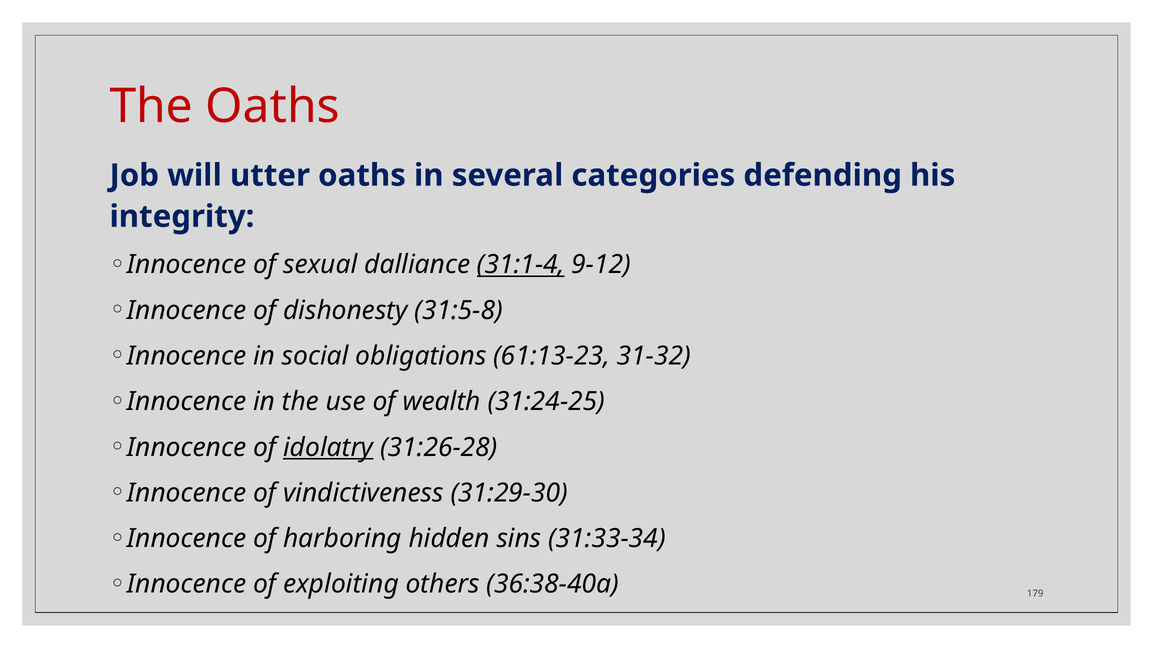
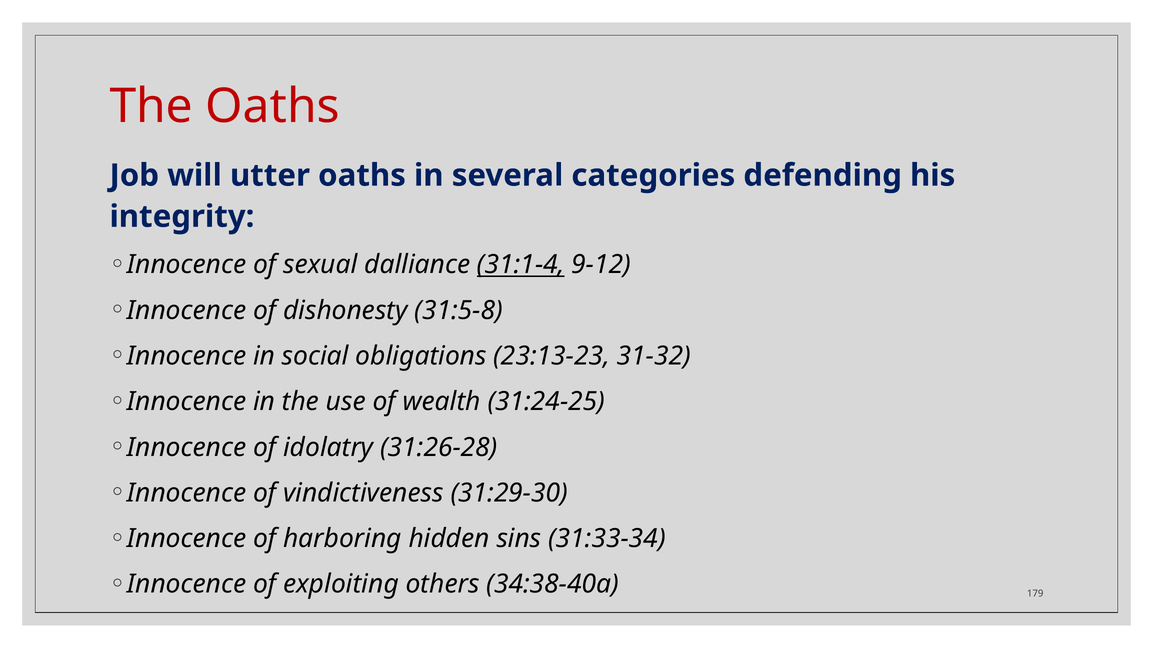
61:13-23: 61:13-23 -> 23:13-23
idolatry underline: present -> none
36:38-40a: 36:38-40a -> 34:38-40a
